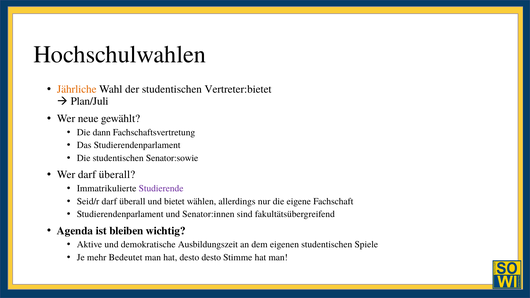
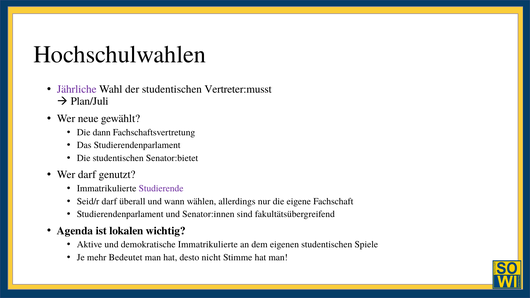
Jährliche colour: orange -> purple
Vertreter:bietet: Vertreter:bietet -> Vertreter:musst
Senator:sowie: Senator:sowie -> Senator:bietet
Wer darf überall: überall -> genutzt
bietet: bietet -> wann
bleiben: bleiben -> lokalen
demokratische Ausbildungszeit: Ausbildungszeit -> Immatrikulierte
desto desto: desto -> nicht
